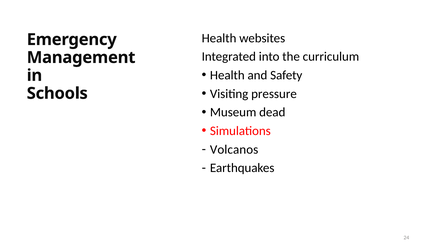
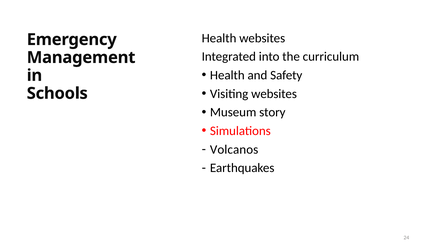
Visiting pressure: pressure -> websites
Museum dead: dead -> story
